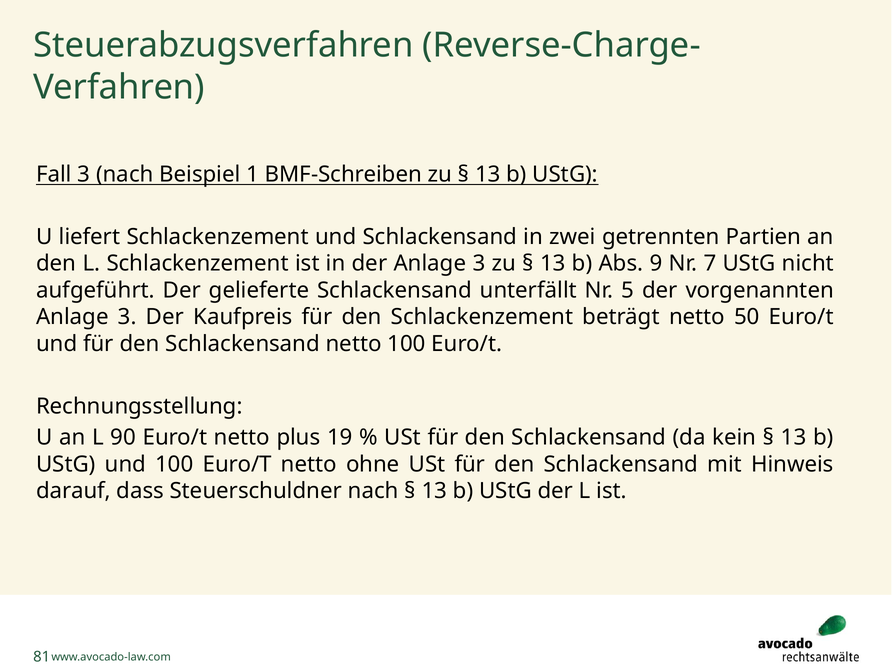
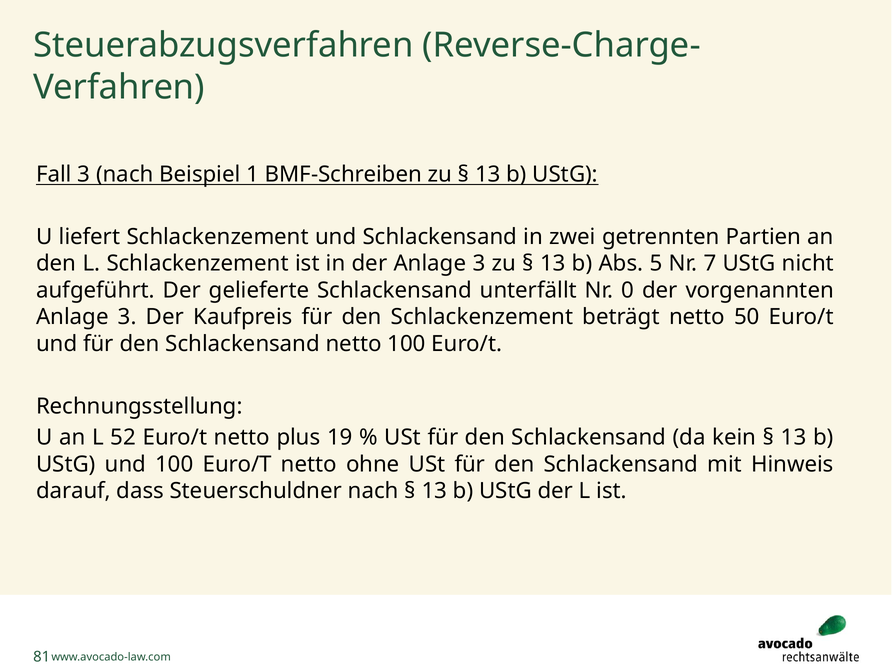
9: 9 -> 5
5: 5 -> 0
90: 90 -> 52
